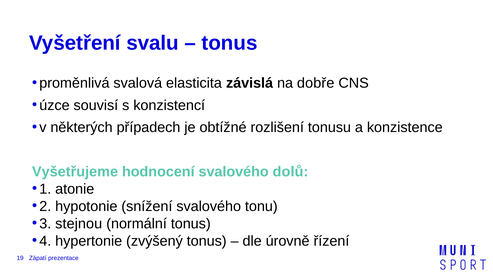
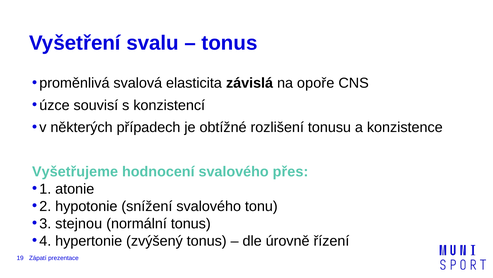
dobře: dobře -> opoře
dolů: dolů -> přes
